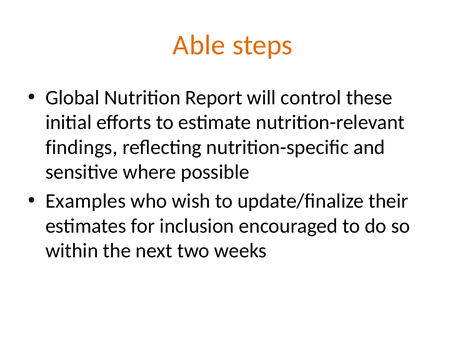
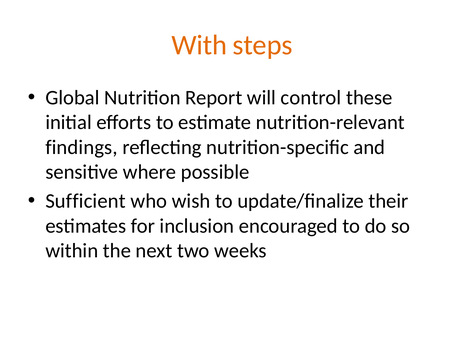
Able: Able -> With
Examples: Examples -> Sufficient
